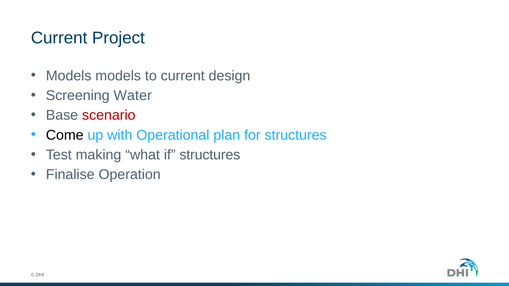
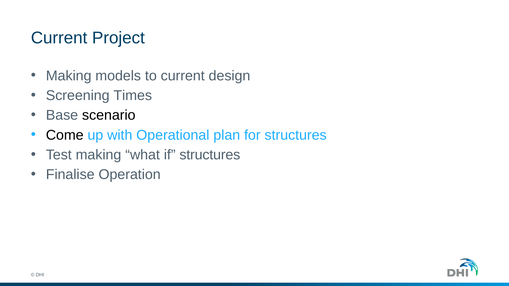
Models at (69, 76): Models -> Making
Water: Water -> Times
scenario colour: red -> black
